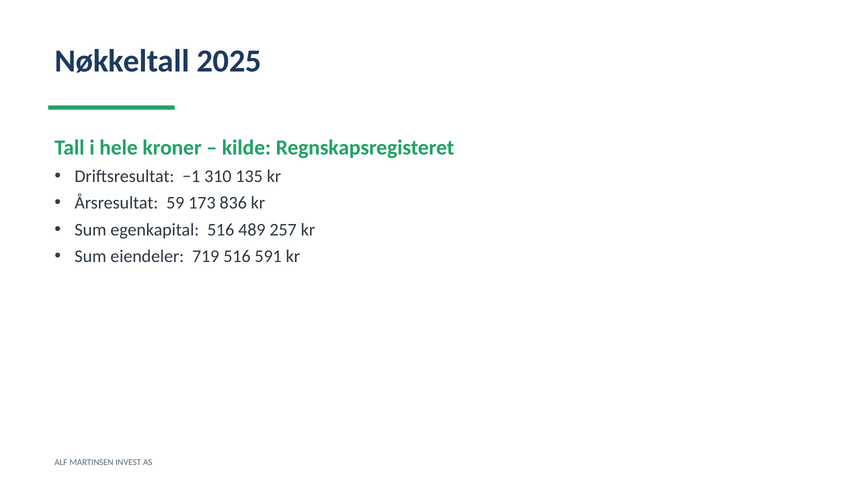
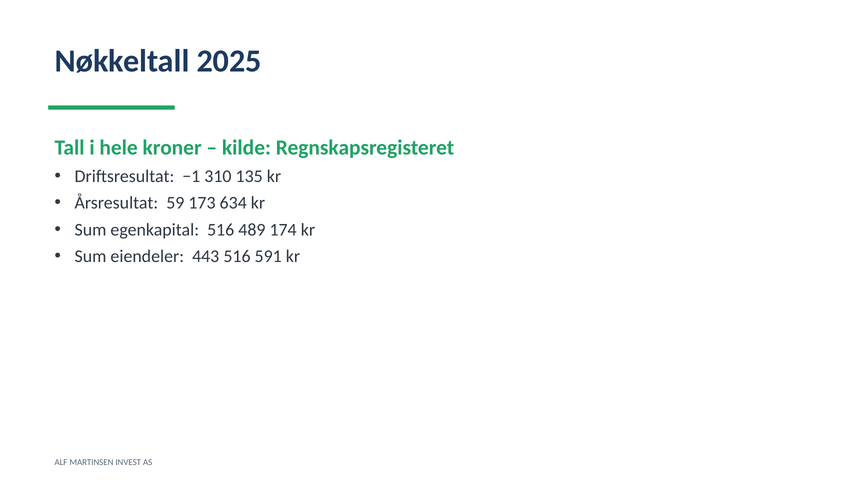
836: 836 -> 634
257: 257 -> 174
719: 719 -> 443
